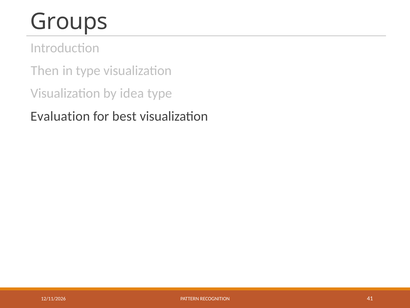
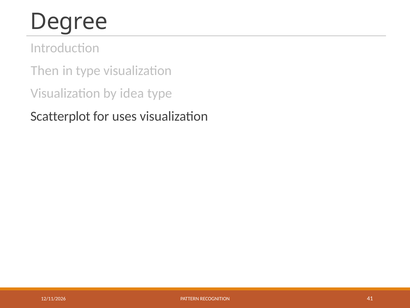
Groups: Groups -> Degree
Evaluation: Evaluation -> Scatterplot
best: best -> uses
